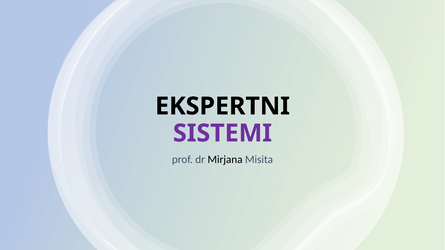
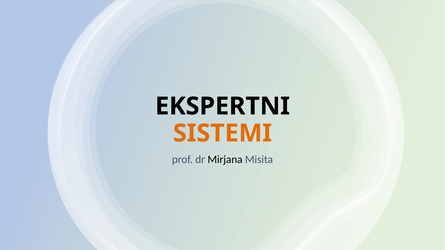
SISTEMI colour: purple -> orange
